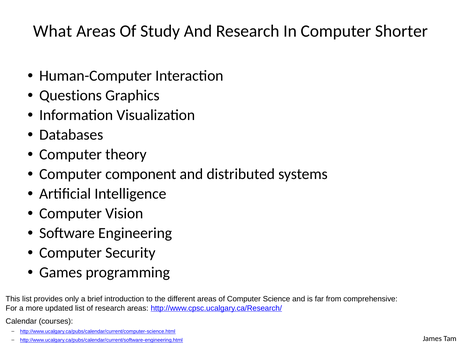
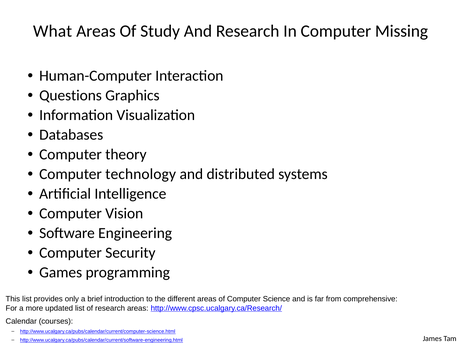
Shorter: Shorter -> Missing
component: component -> technology
